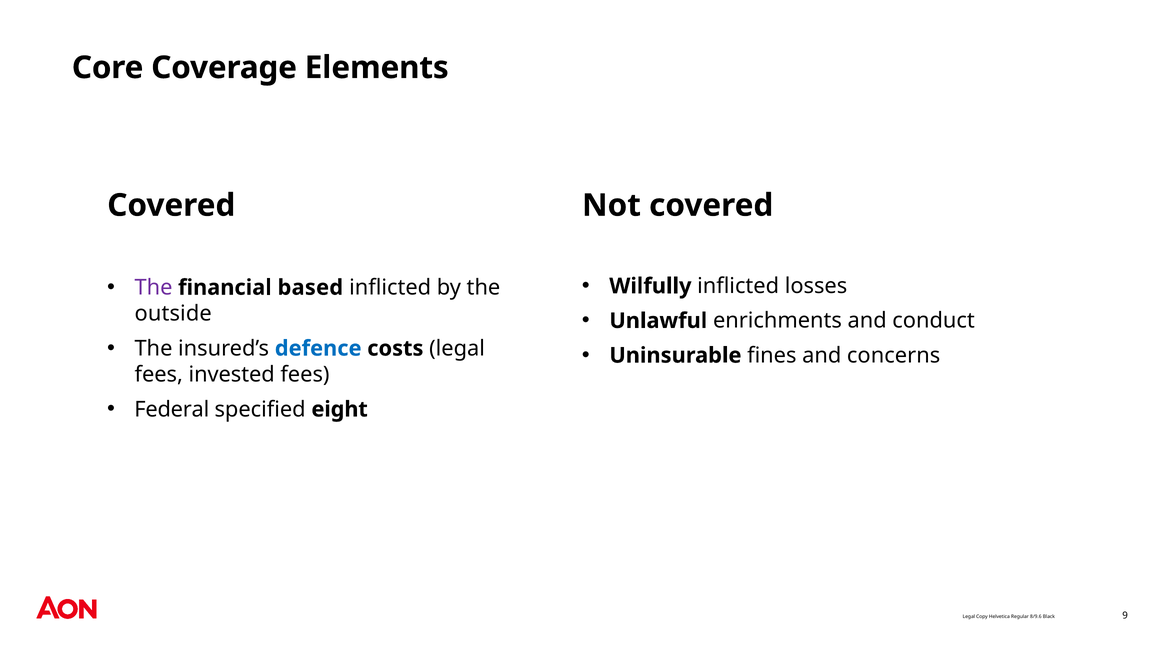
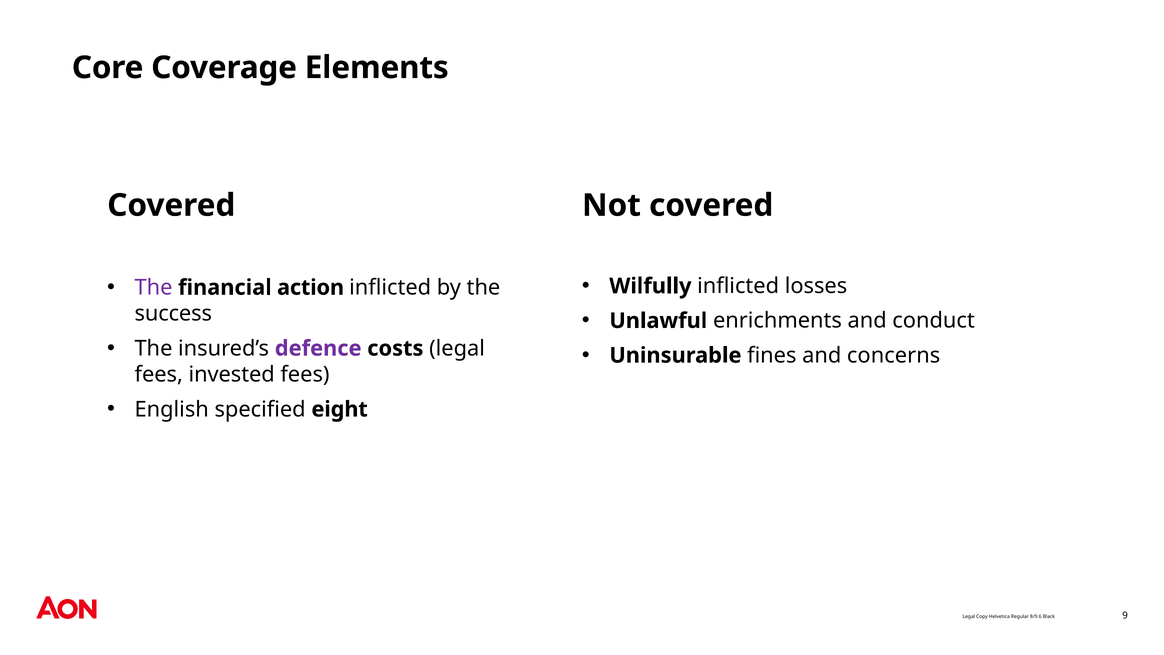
based: based -> action
outside: outside -> success
defence colour: blue -> purple
Federal: Federal -> English
